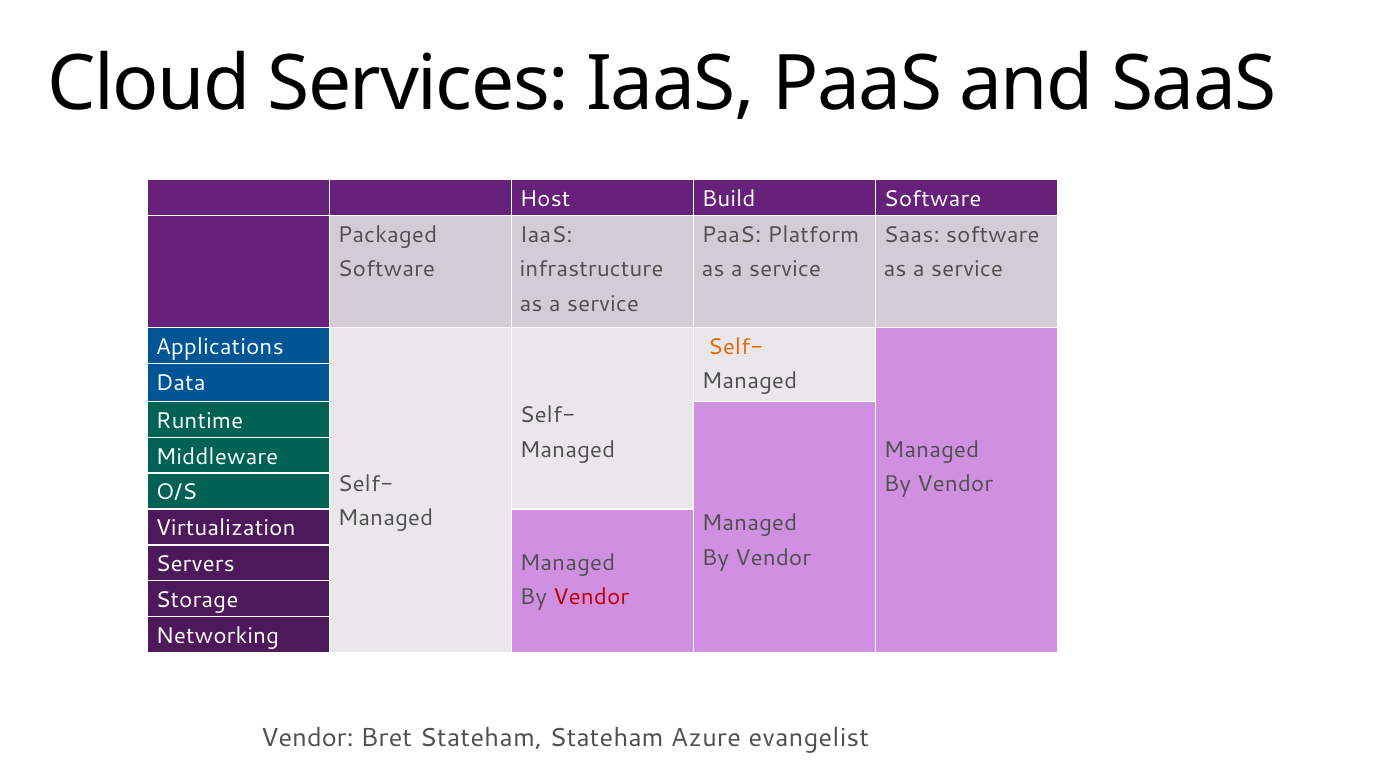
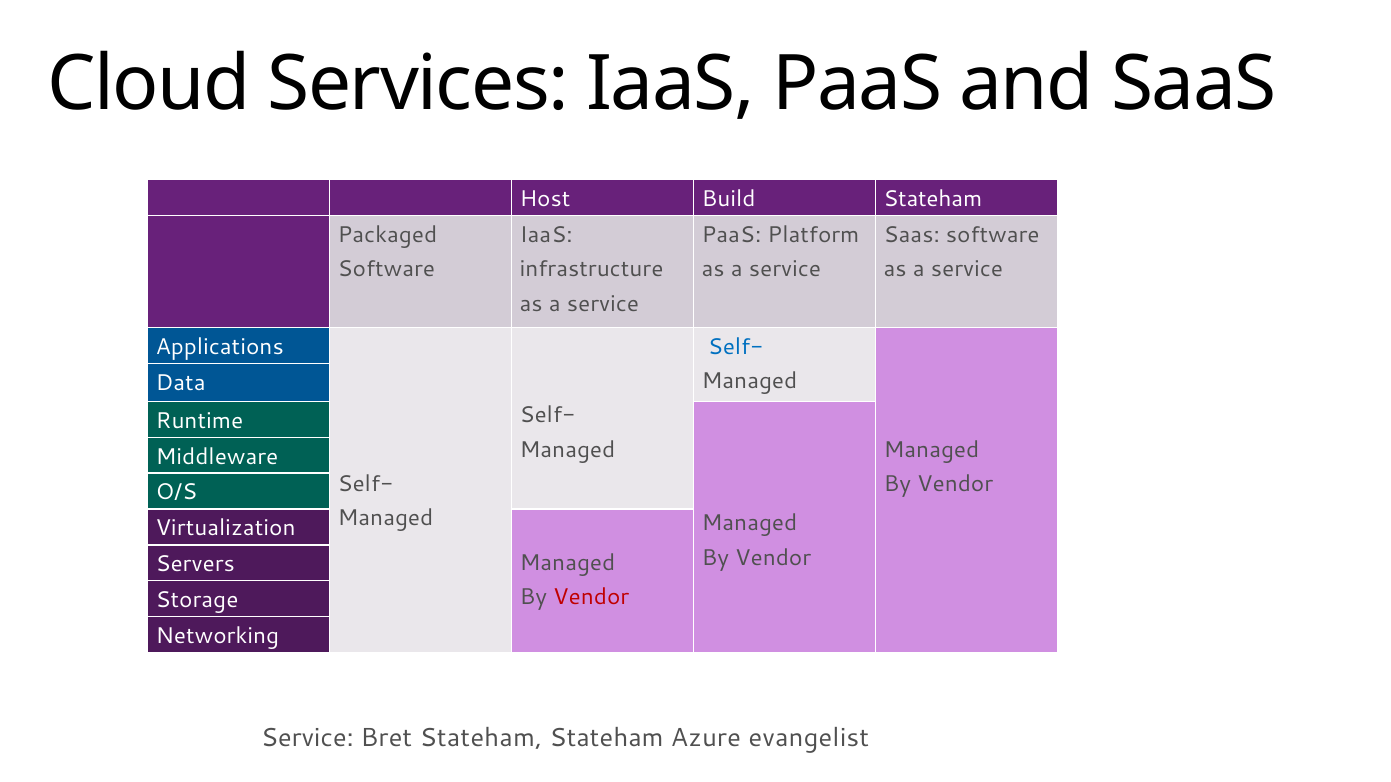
Build Software: Software -> Stateham
Self- at (736, 347) colour: orange -> blue
Vendor at (307, 738): Vendor -> Service
